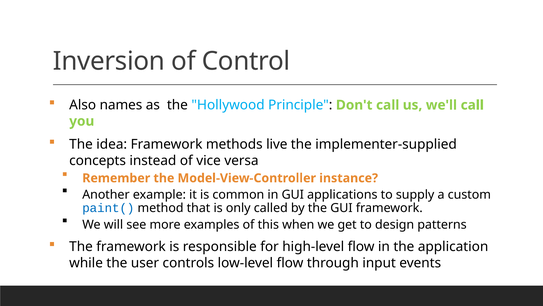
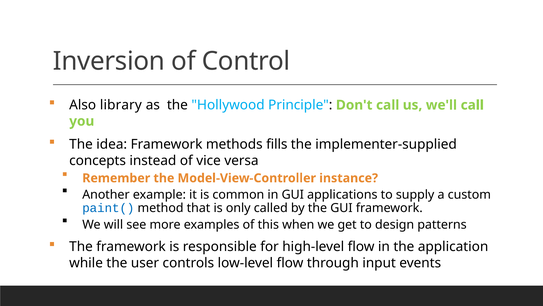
names: names -> library
live: live -> fills
